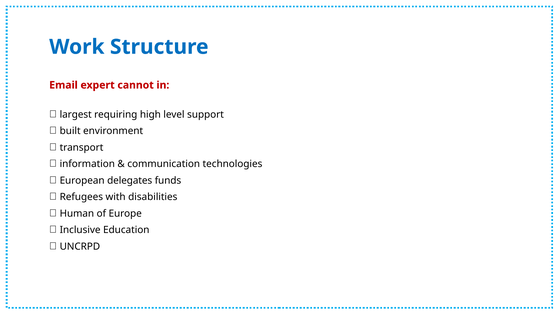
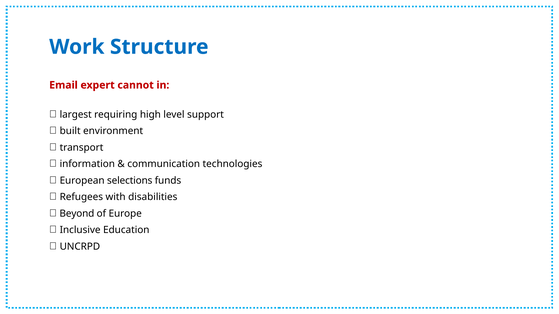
delegates: delegates -> selections
Human: Human -> Beyond
